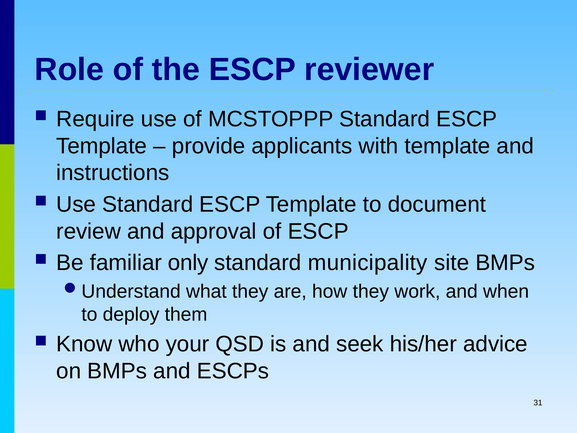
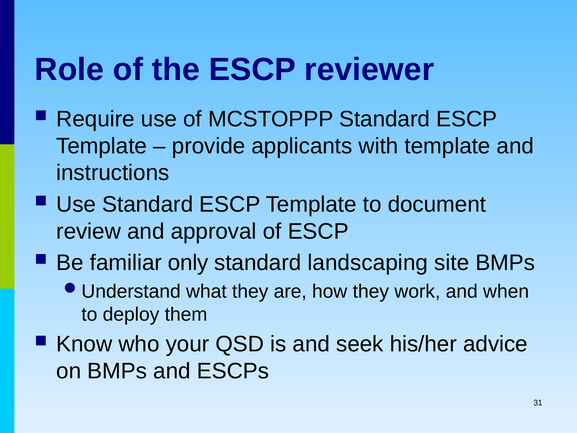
municipality: municipality -> landscaping
